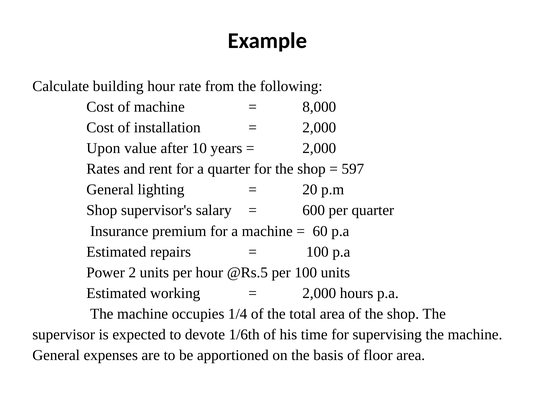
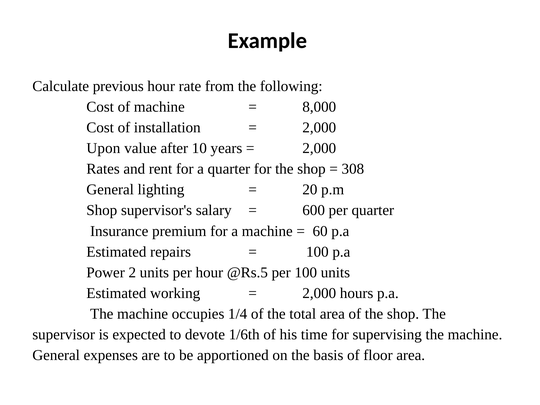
building: building -> previous
597: 597 -> 308
